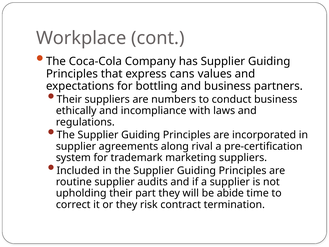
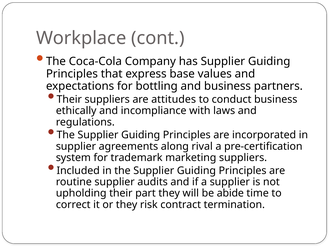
cans: cans -> base
numbers: numbers -> attitudes
